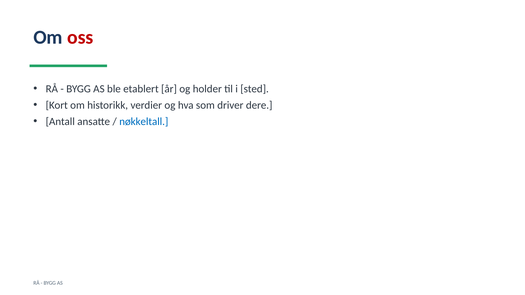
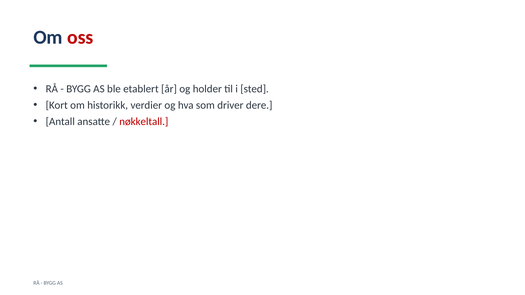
nøkkeltall colour: blue -> red
